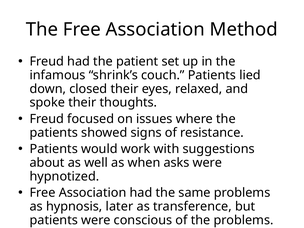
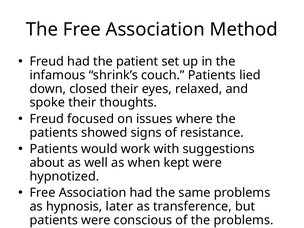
asks: asks -> kept
